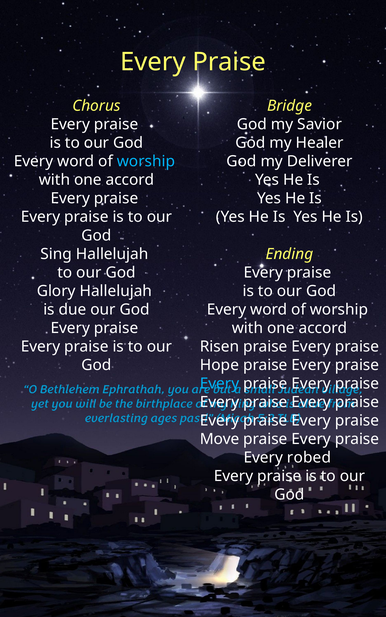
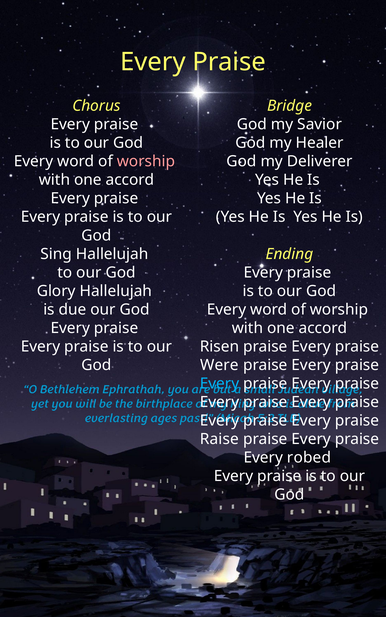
worship at (146, 162) colour: light blue -> pink
Hope: Hope -> Were
Move: Move -> Raise
